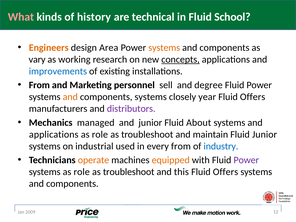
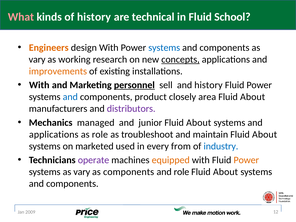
design Area: Area -> With
systems at (164, 48) colour: orange -> blue
improvements colour: blue -> orange
From at (39, 85): From -> With
personnel underline: none -> present
and degree: degree -> history
and at (70, 97) colour: orange -> blue
components systems: systems -> product
year: year -> area
Offers at (253, 97): Offers -> About
maintain Fluid Junior: Junior -> About
industrial: industrial -> marketed
operate colour: orange -> purple
Power at (246, 160) colour: purple -> orange
systems as role: role -> vary
troubleshoot at (129, 172): troubleshoot -> components
and this: this -> role
Offers at (226, 172): Offers -> About
